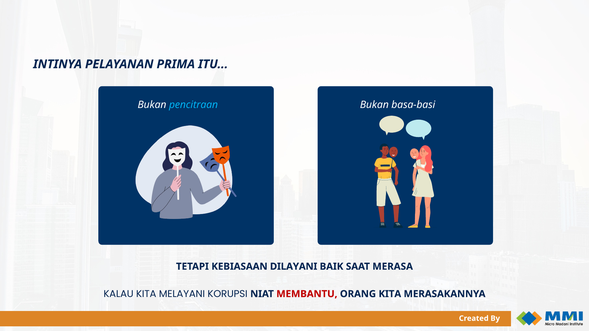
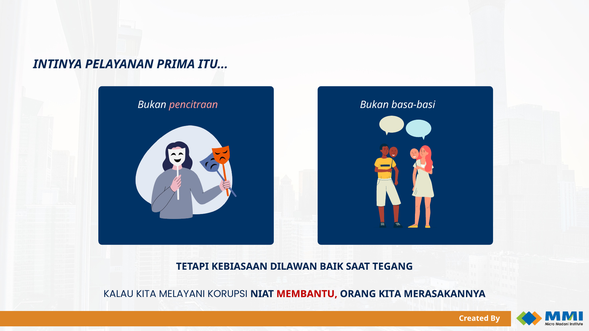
pencitraan colour: light blue -> pink
DILAYANI: DILAYANI -> DILAWAN
MERASA: MERASA -> TEGANG
